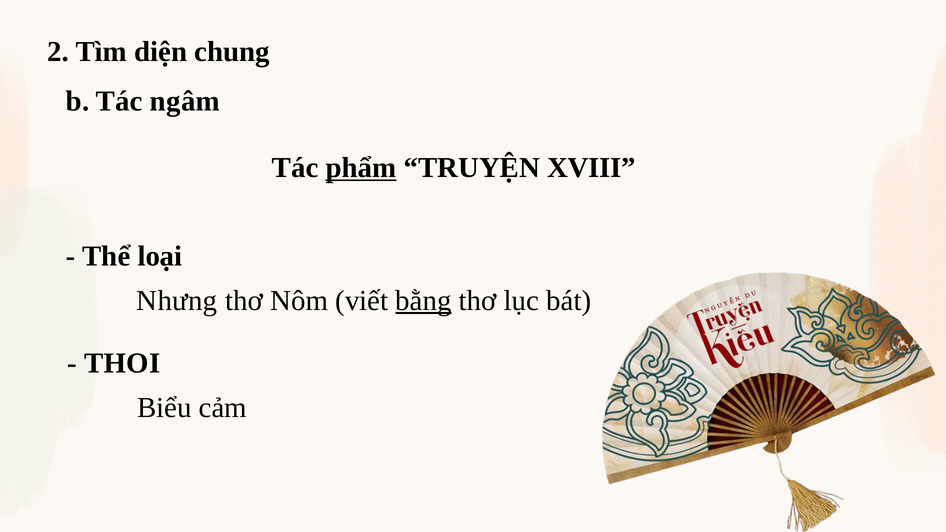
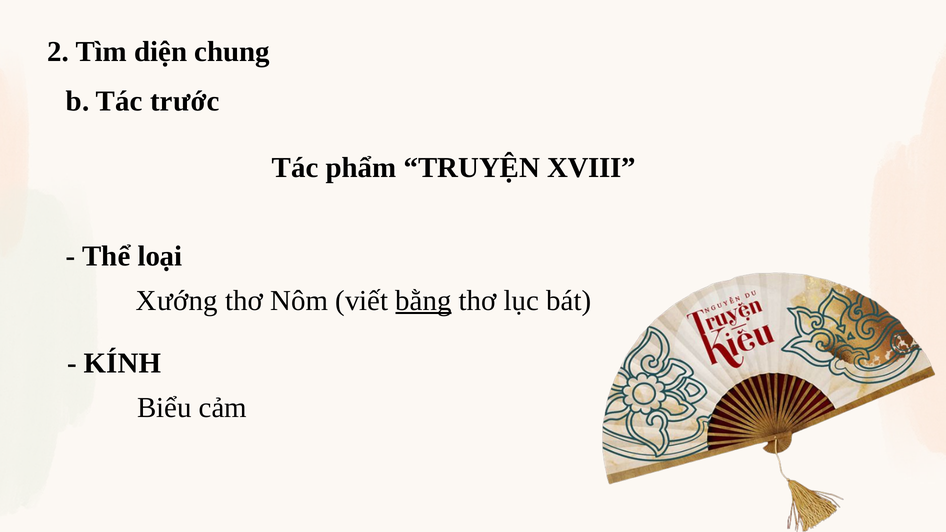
ngâm: ngâm -> trước
phẩm underline: present -> none
Nhưng: Nhưng -> Xướng
THOI: THOI -> KÍNH
